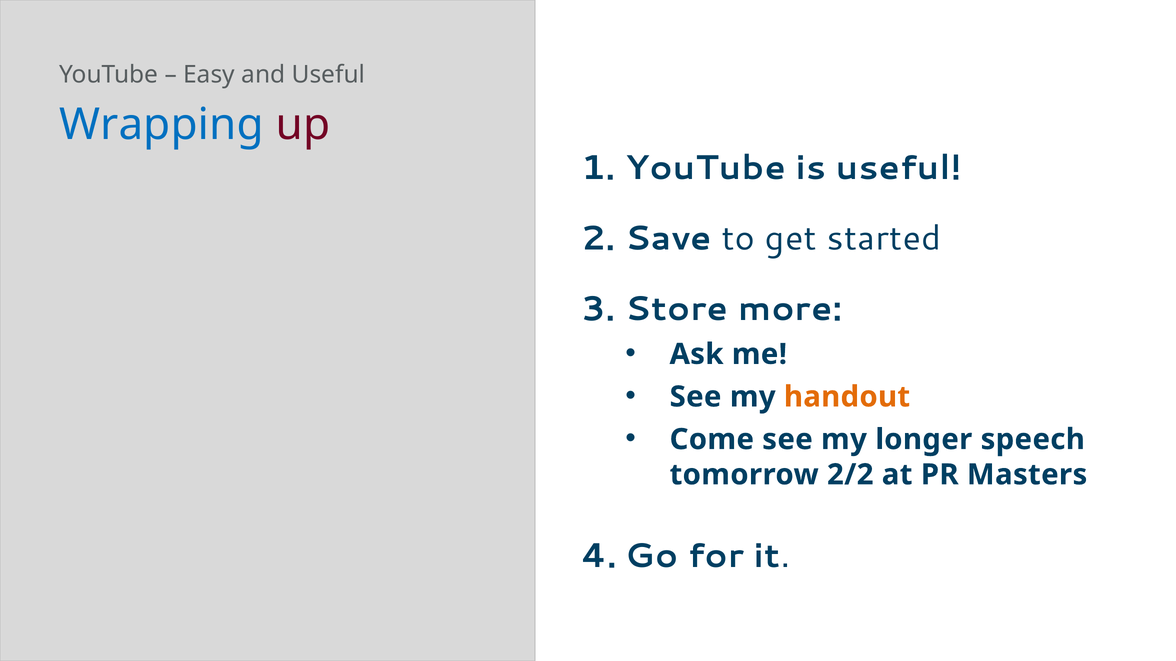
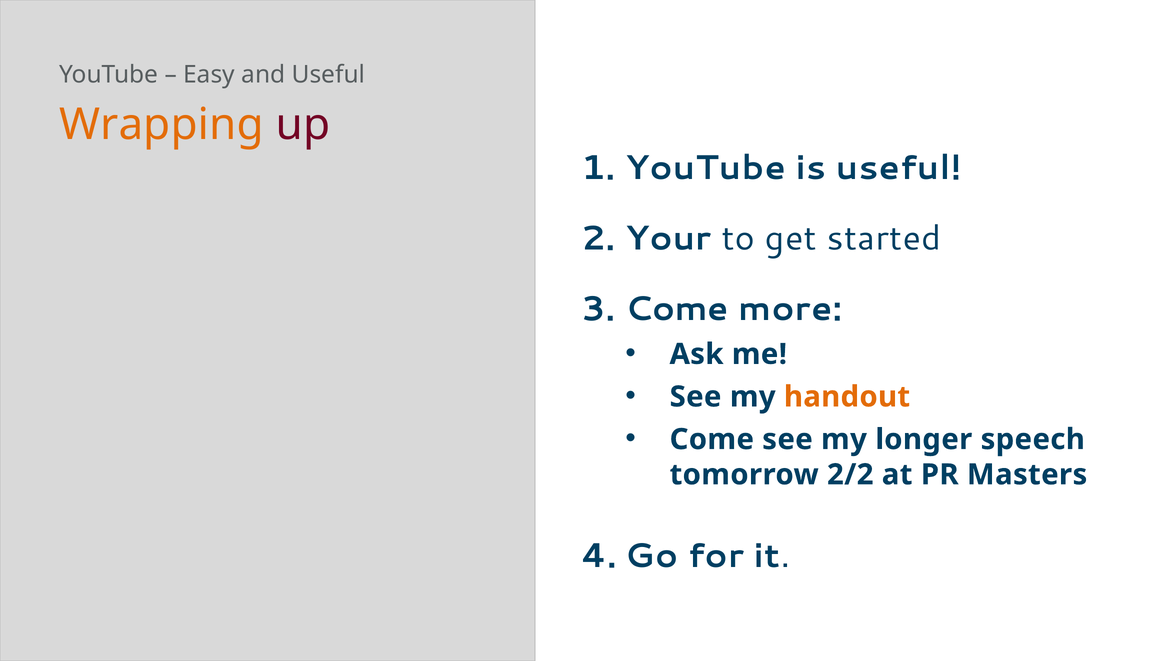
Wrapping colour: blue -> orange
Save: Save -> Your
Store at (677, 309): Store -> Come
